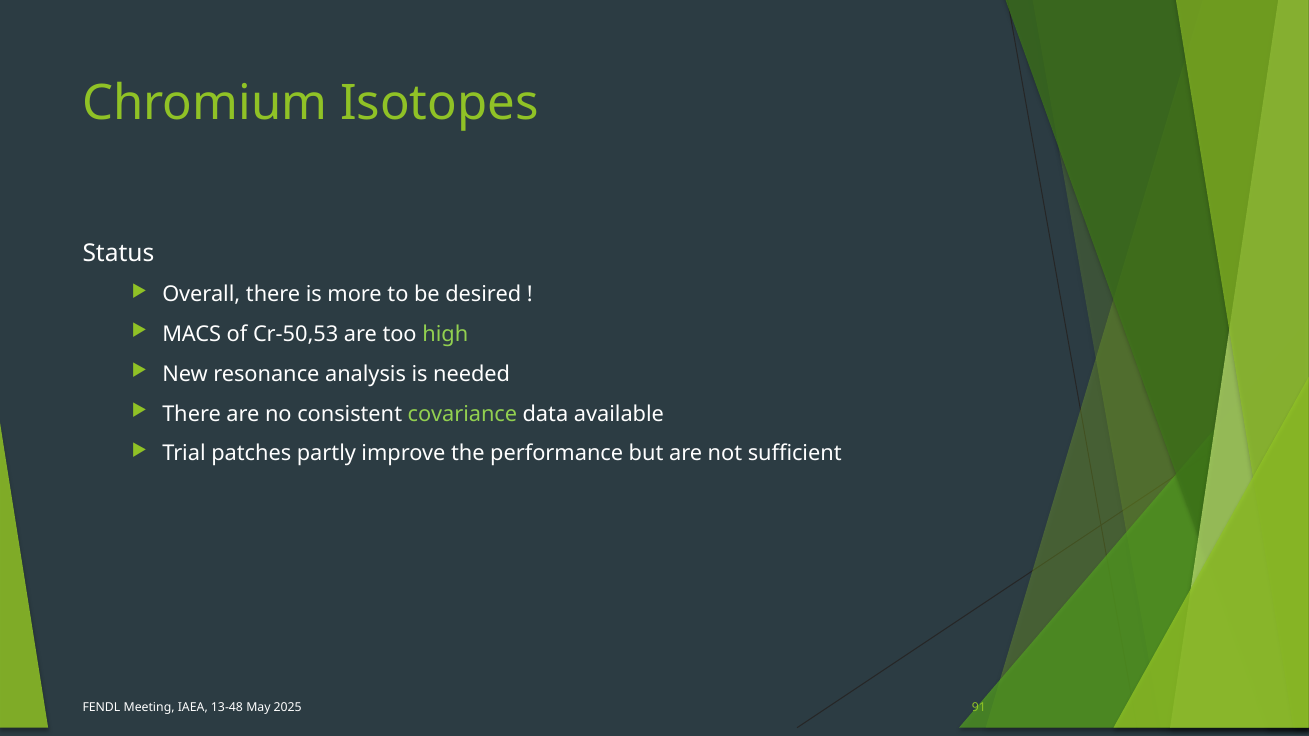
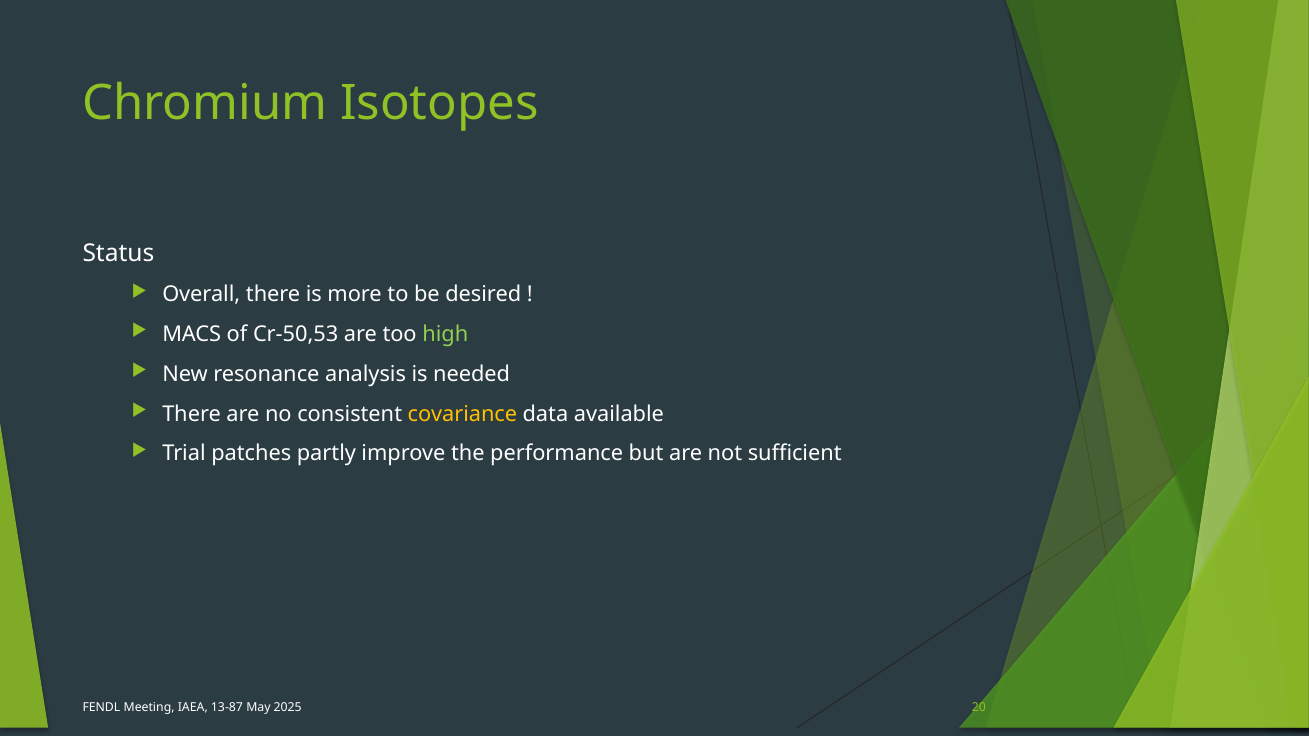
covariance colour: light green -> yellow
13-48: 13-48 -> 13-87
91: 91 -> 20
